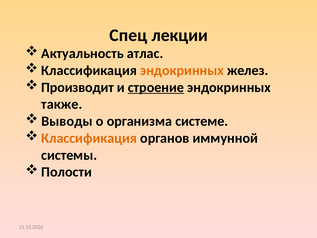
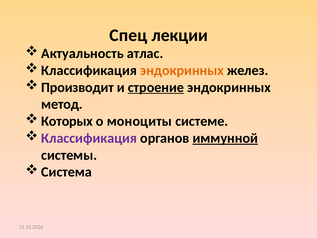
также: также -> метод
Выводы: Выводы -> Которых
организма: организма -> моноциты
Классификация at (89, 138) colour: orange -> purple
иммунной underline: none -> present
Полости: Полости -> Система
